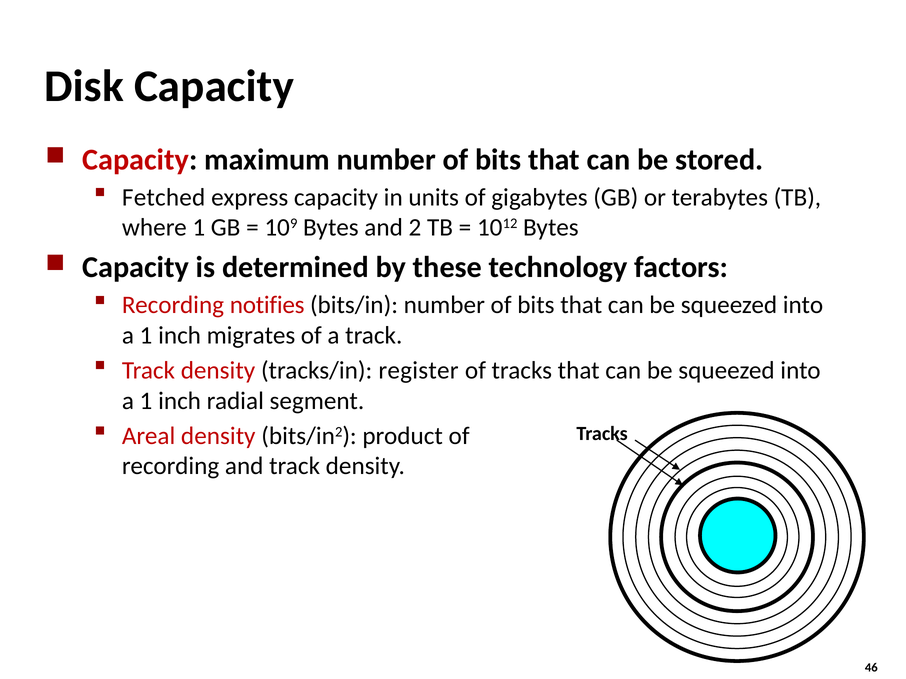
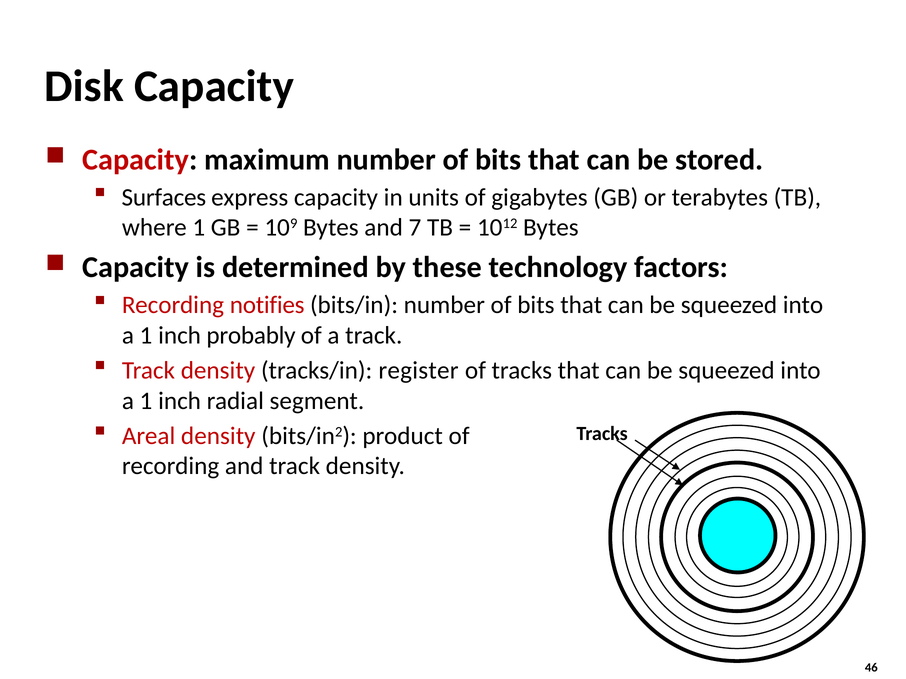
Fetched: Fetched -> Surfaces
2: 2 -> 7
migrates: migrates -> probably
